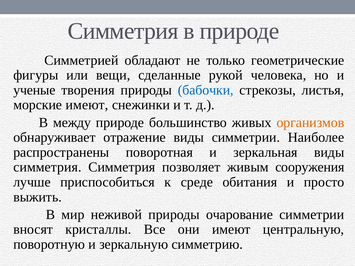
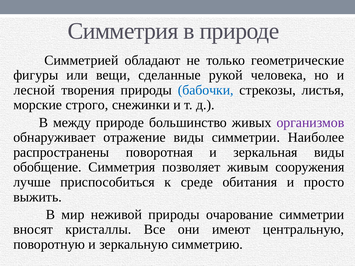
ученые: ученые -> лесной
морские имеют: имеют -> строго
организмов colour: orange -> purple
симметрия at (47, 167): симметрия -> обобщение
